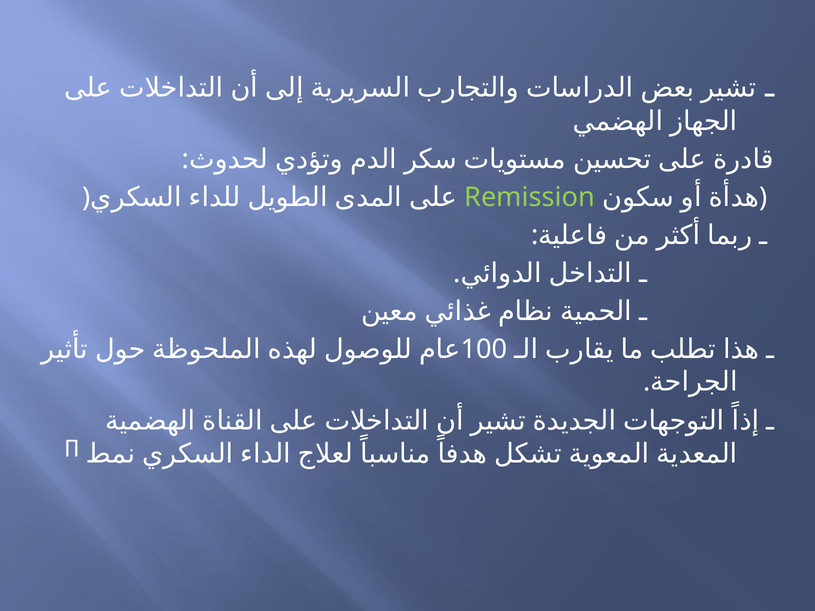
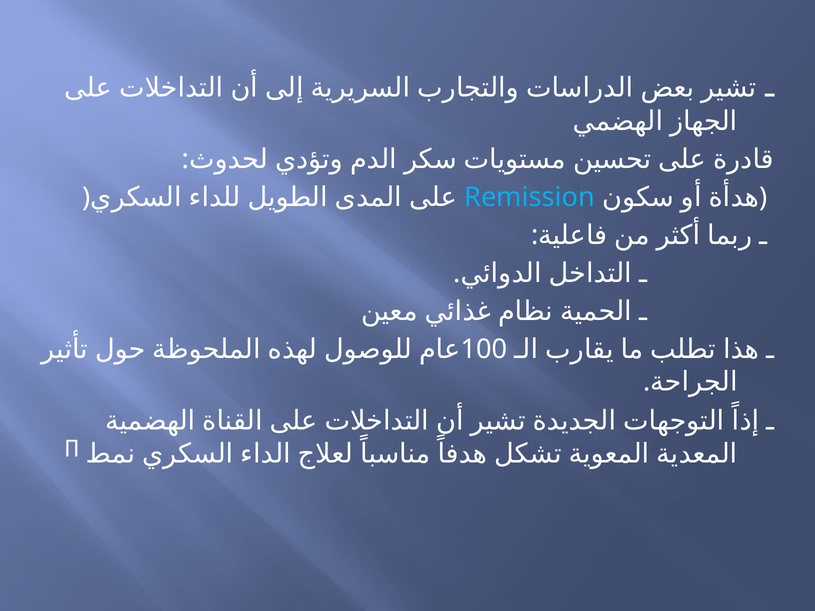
Remission colour: light green -> light blue
